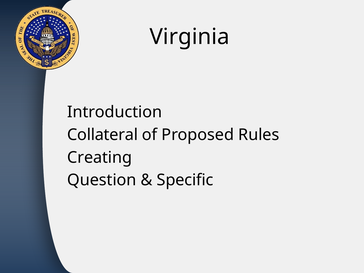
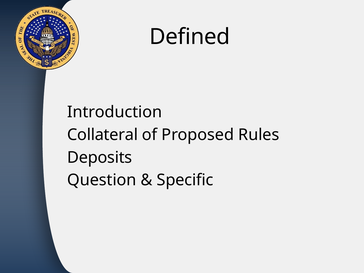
Virginia: Virginia -> Defined
Creating: Creating -> Deposits
